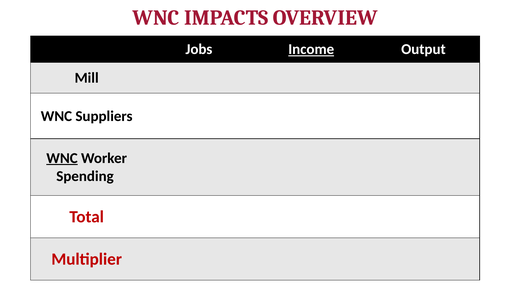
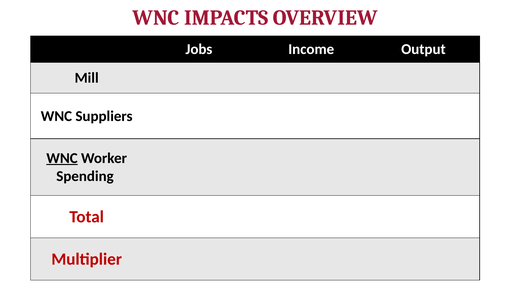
Income underline: present -> none
